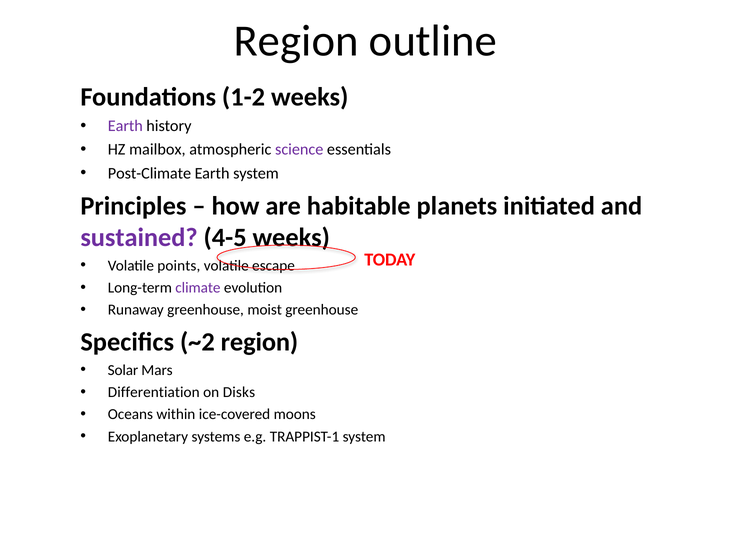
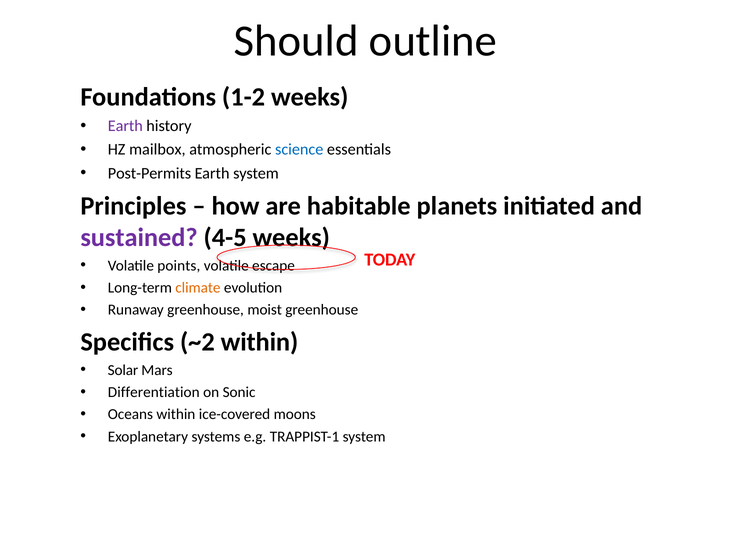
Region at (296, 41): Region -> Should
science colour: purple -> blue
Post-Climate: Post-Climate -> Post-Permits
climate colour: purple -> orange
~2 region: region -> within
Disks: Disks -> Sonic
